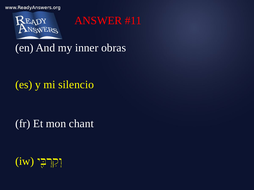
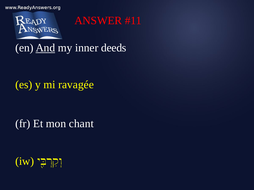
And underline: none -> present
obras: obras -> deeds
silencio: silencio -> ravagée
